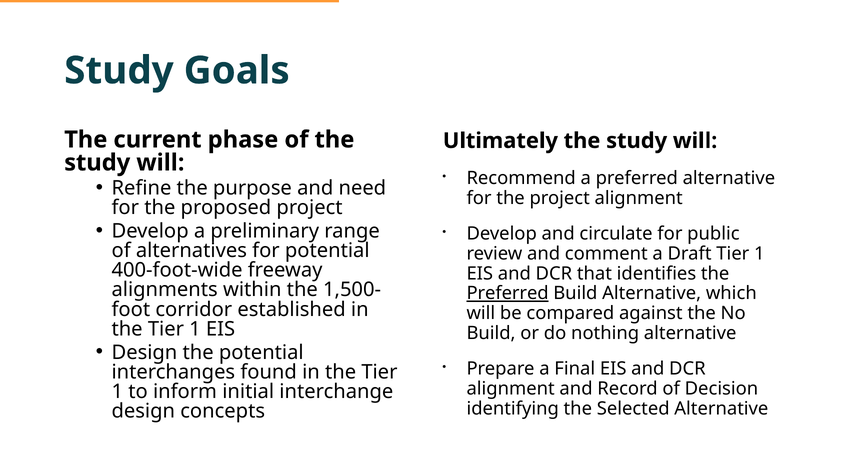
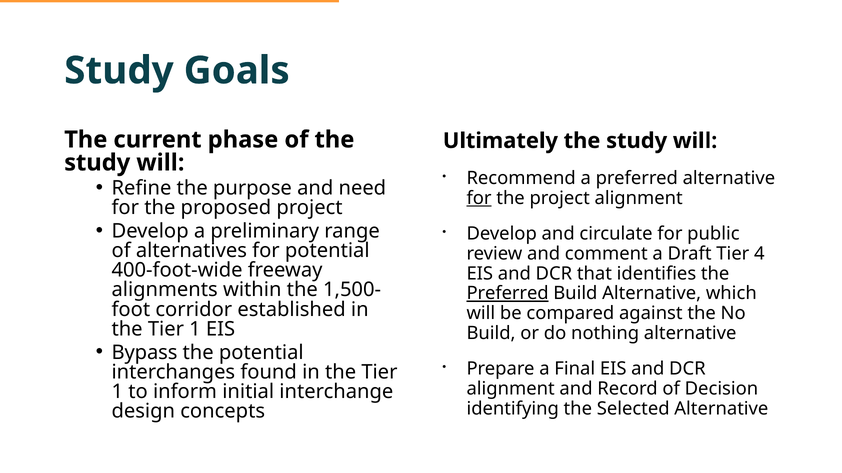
for at (479, 198) underline: none -> present
Draft Tier 1: 1 -> 4
Design at (144, 353): Design -> Bypass
